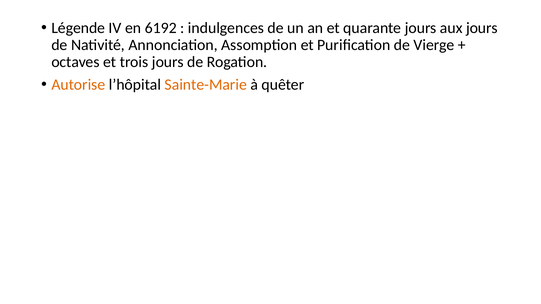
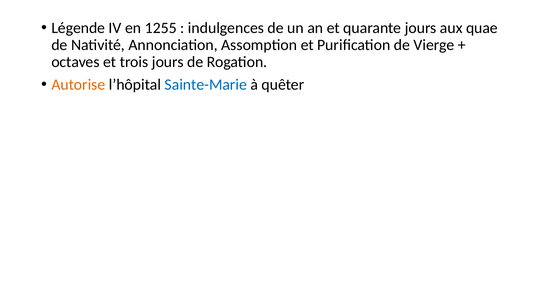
6192: 6192 -> 1255
aux jours: jours -> quae
Sainte-Marie colour: orange -> blue
